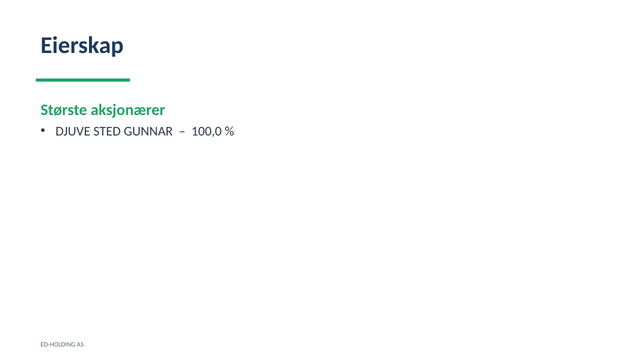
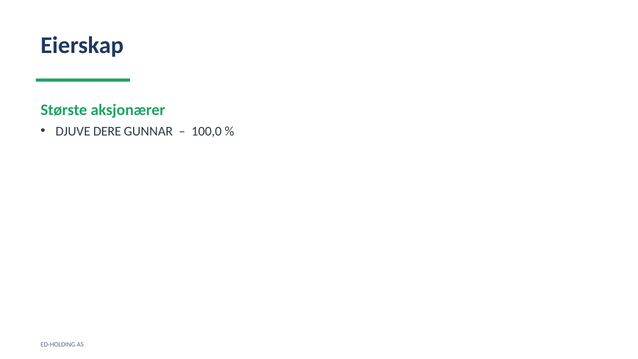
STED: STED -> DERE
